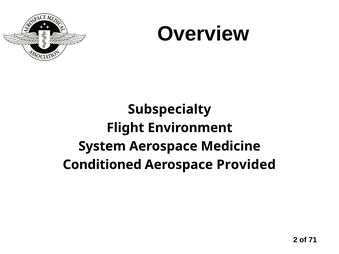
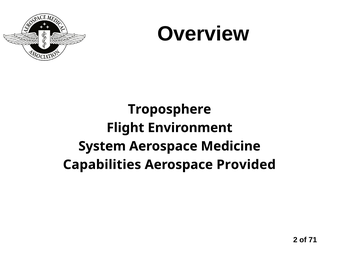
Subspecialty: Subspecialty -> Troposphere
Conditioned: Conditioned -> Capabilities
